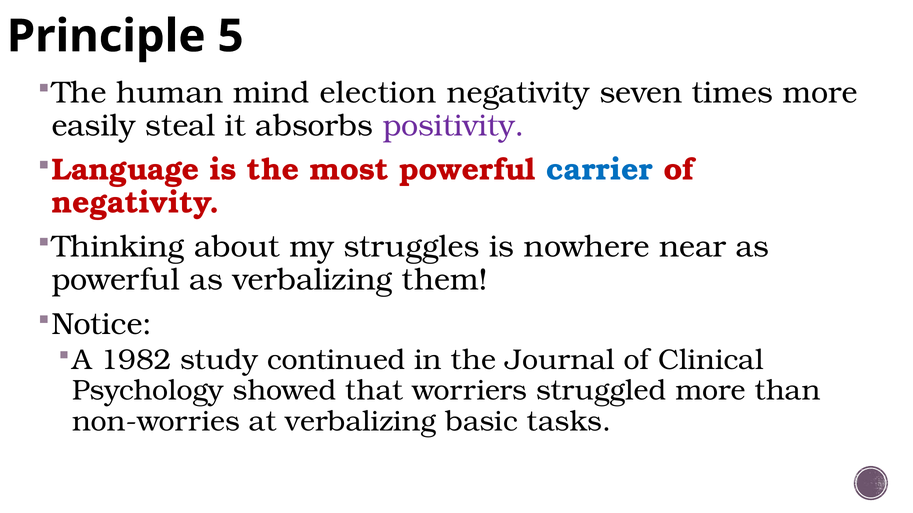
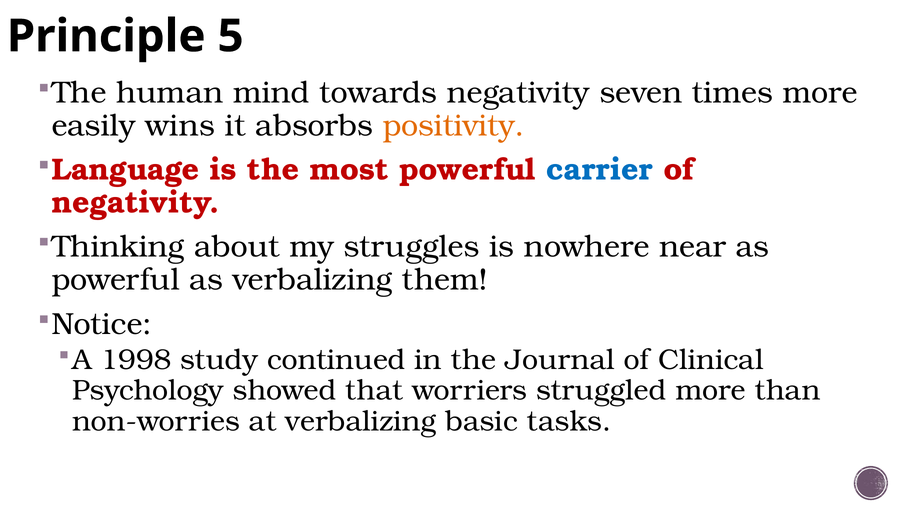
election: election -> towards
steal: steal -> wins
positivity colour: purple -> orange
1982: 1982 -> 1998
